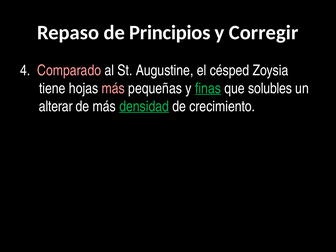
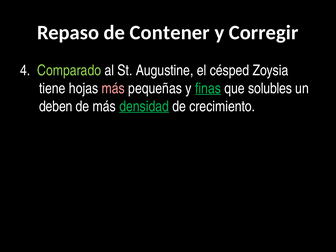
Principios: Principios -> Contener
Comparado colour: pink -> light green
alterar: alterar -> deben
